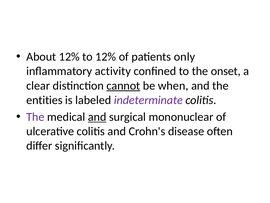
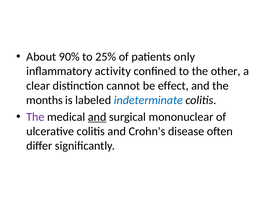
About 12%: 12% -> 90%
to 12%: 12% -> 25%
onset: onset -> other
cannot underline: present -> none
when: when -> effect
entities: entities -> months
indeterminate colour: purple -> blue
